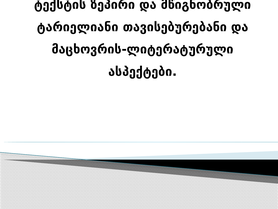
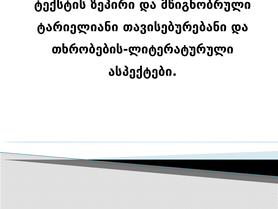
მაცხოვრის-ლიტერატურული: მაცხოვრის-ლიტერატურული -> თხრობების-ლიტერატურული
